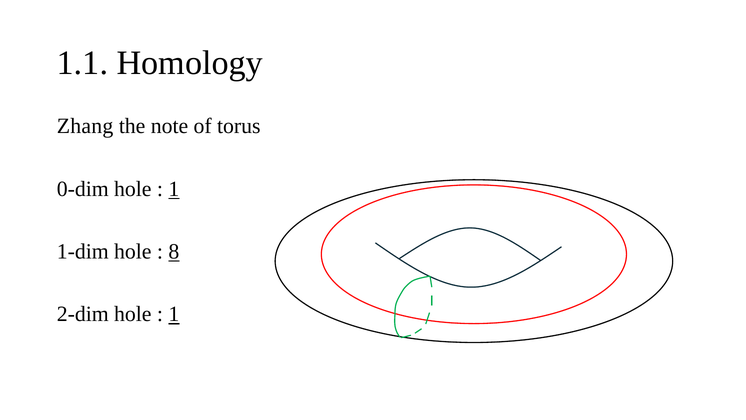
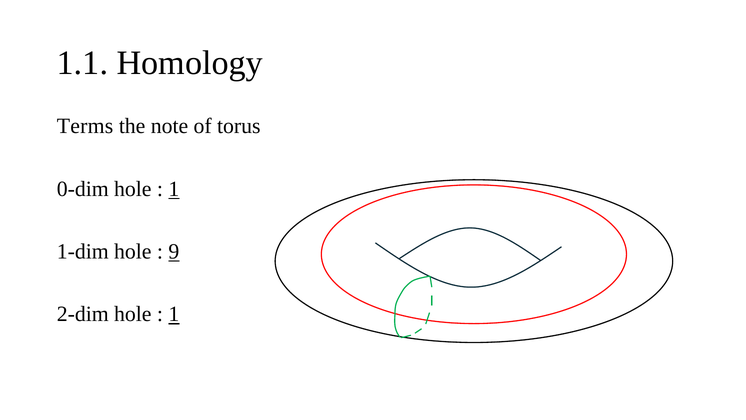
Zhang: Zhang -> Terms
8: 8 -> 9
